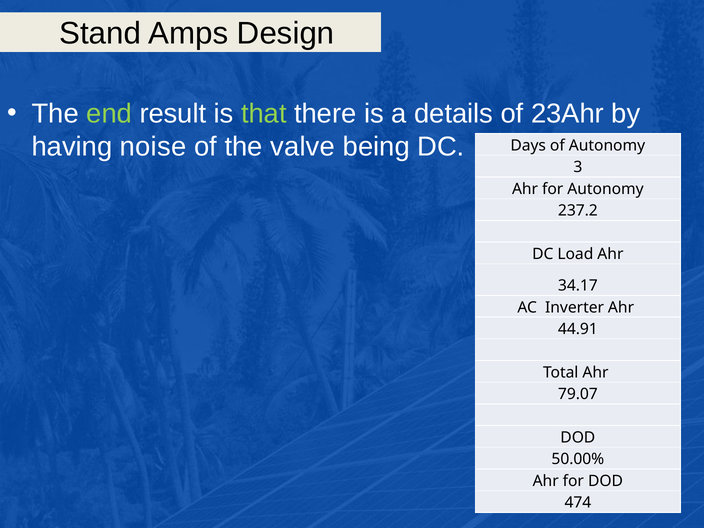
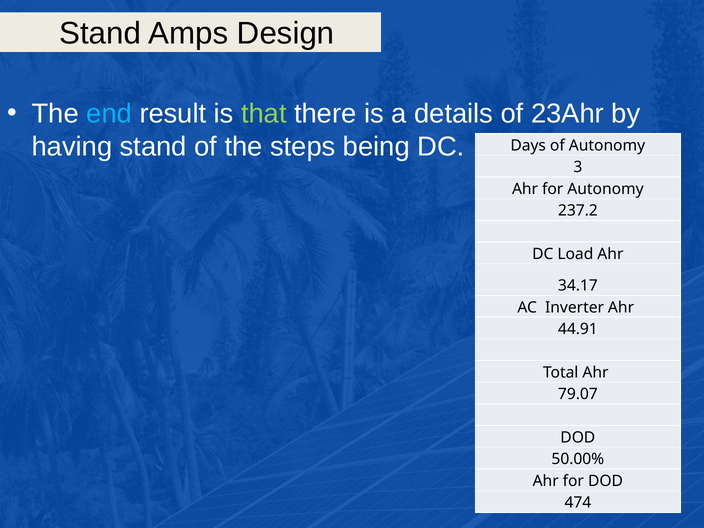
end colour: light green -> light blue
having noise: noise -> stand
valve: valve -> steps
